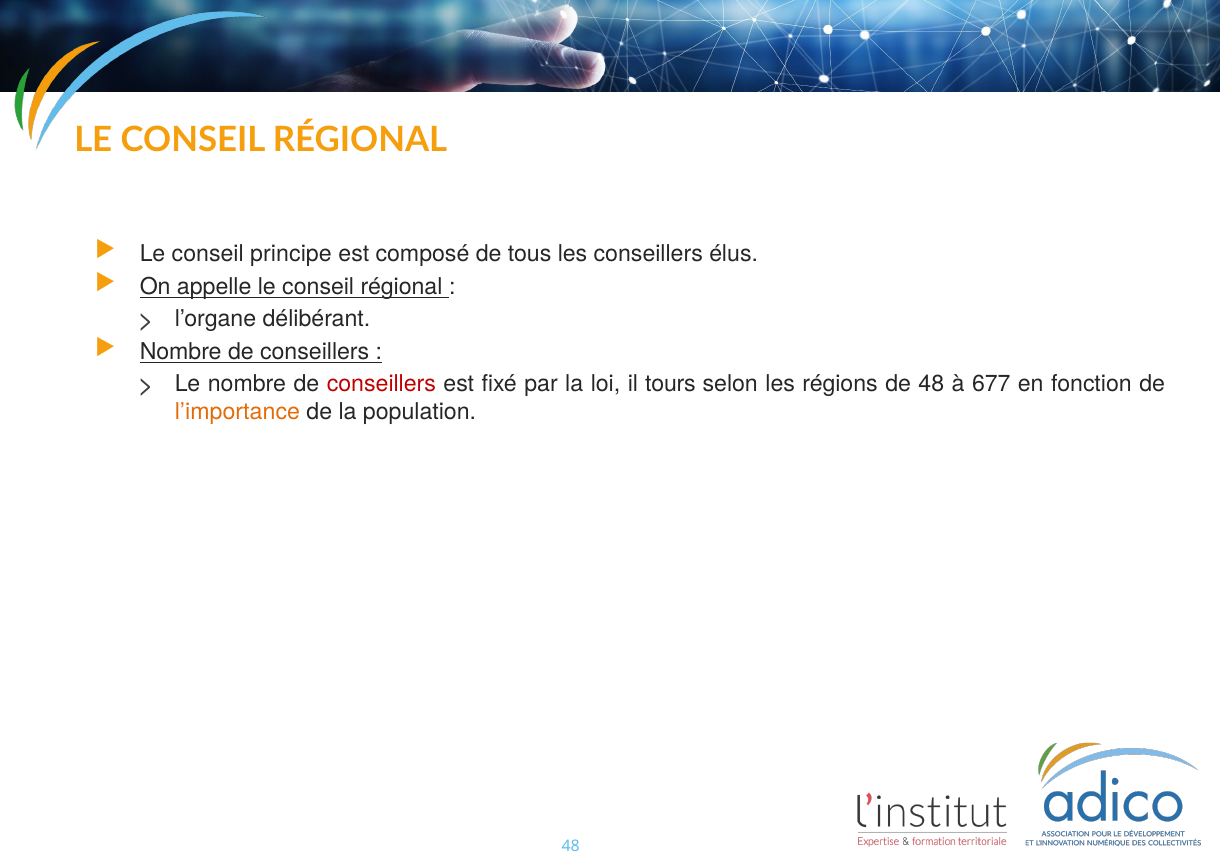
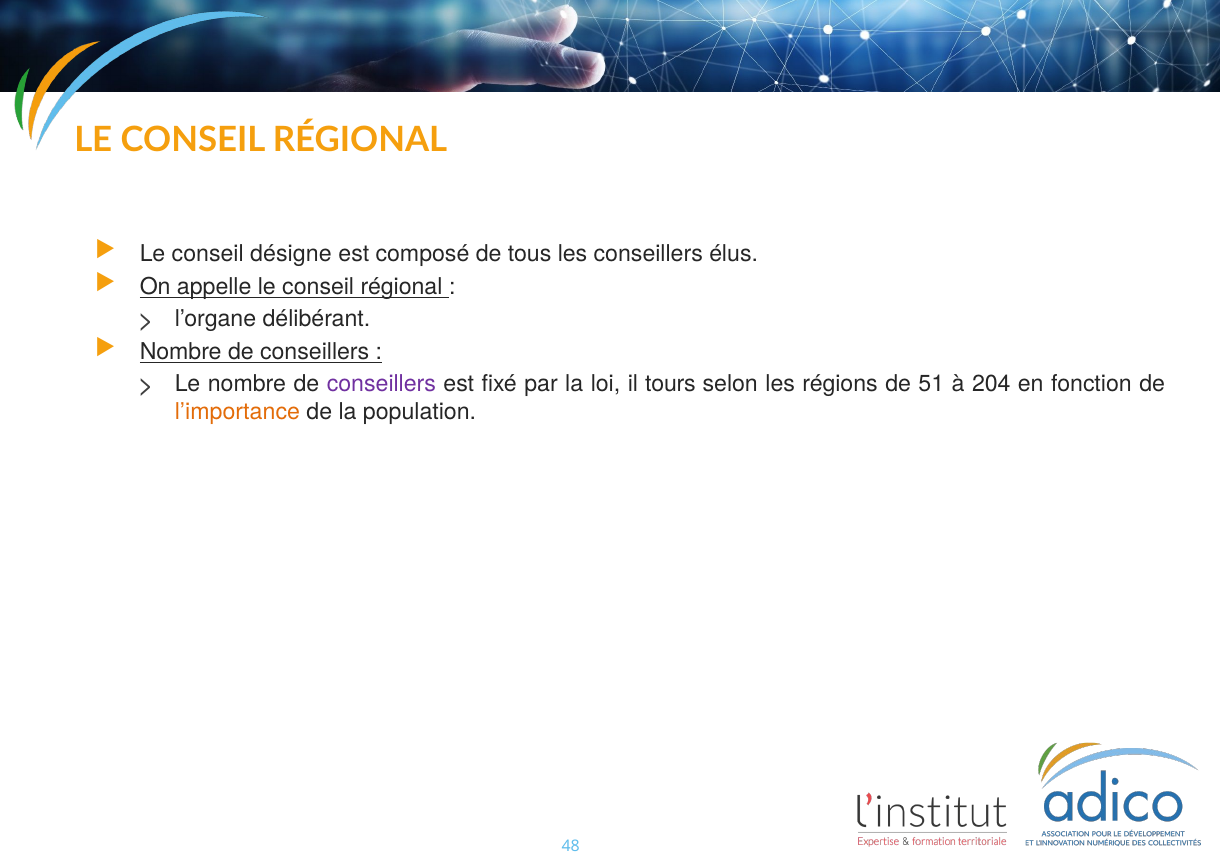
principe: principe -> désigne
conseillers at (381, 384) colour: red -> purple
de 48: 48 -> 51
677: 677 -> 204
